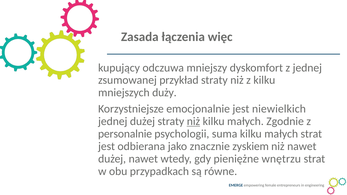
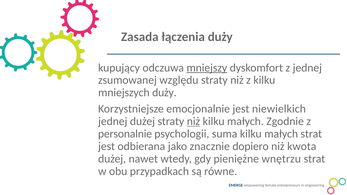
łączenia więc: więc -> duży
mniejszy underline: none -> present
przykład: przykład -> względu
zyskiem: zyskiem -> dopiero
niż nawet: nawet -> kwota
